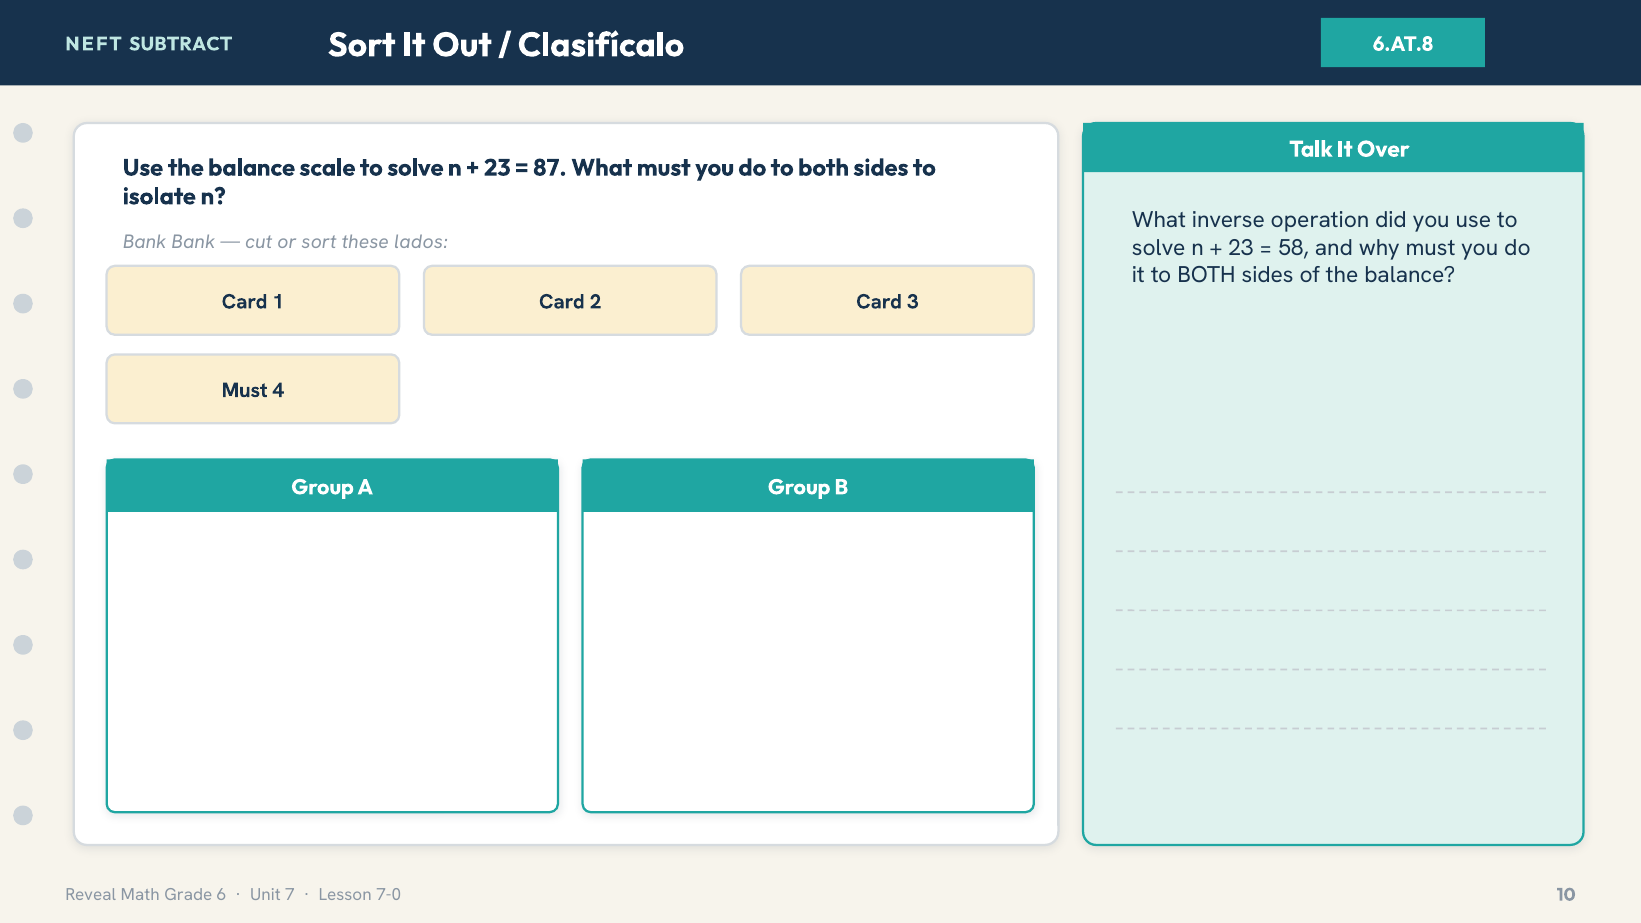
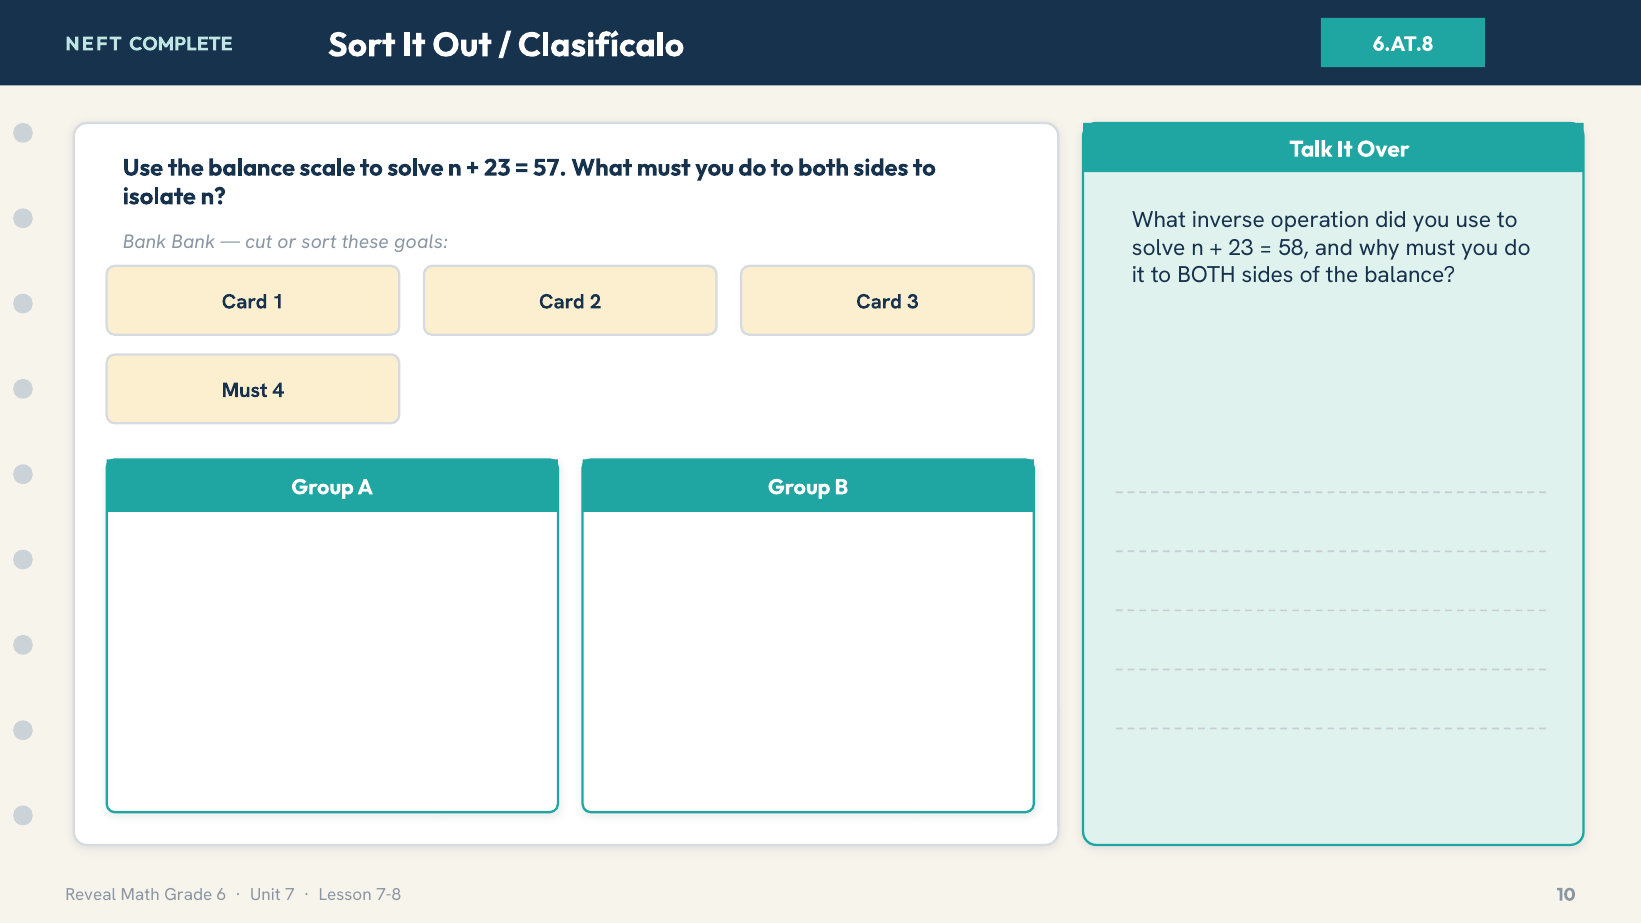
SUBTRACT: SUBTRACT -> COMPLETE
87: 87 -> 57
lados: lados -> goals
7-0: 7-0 -> 7-8
